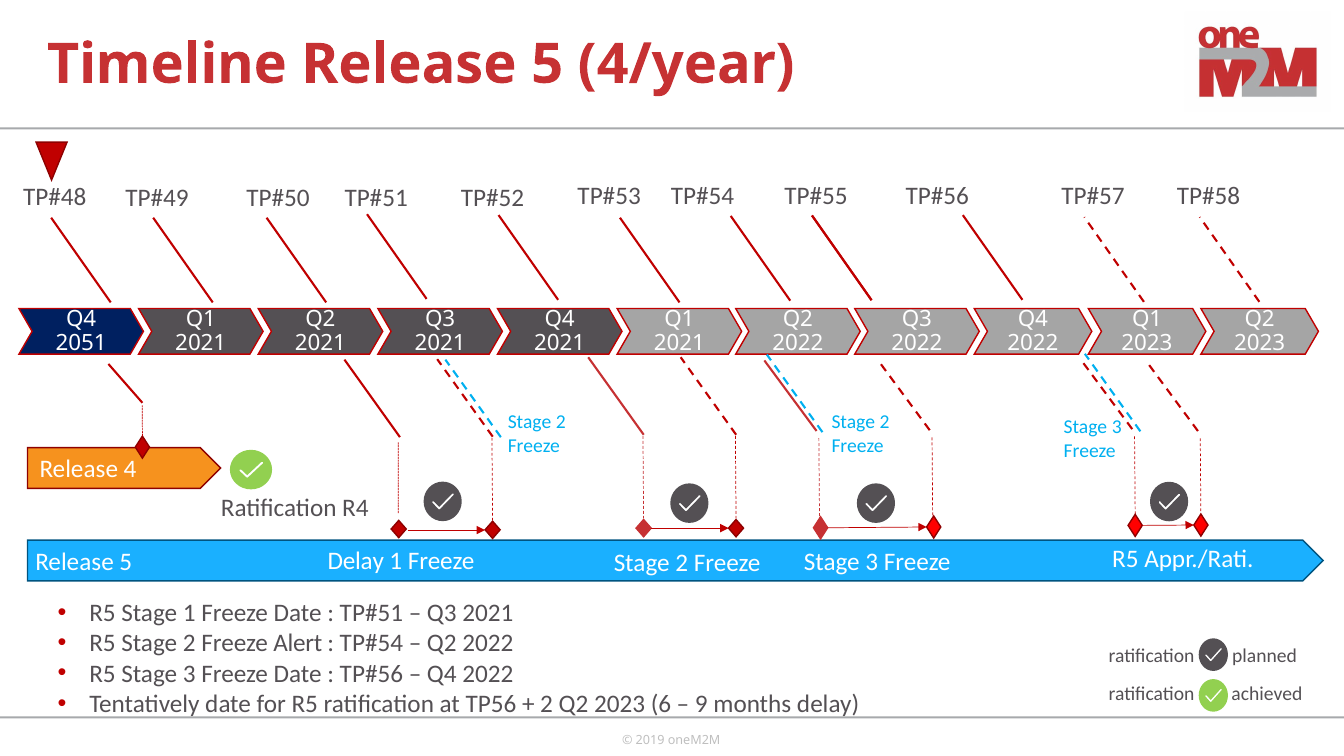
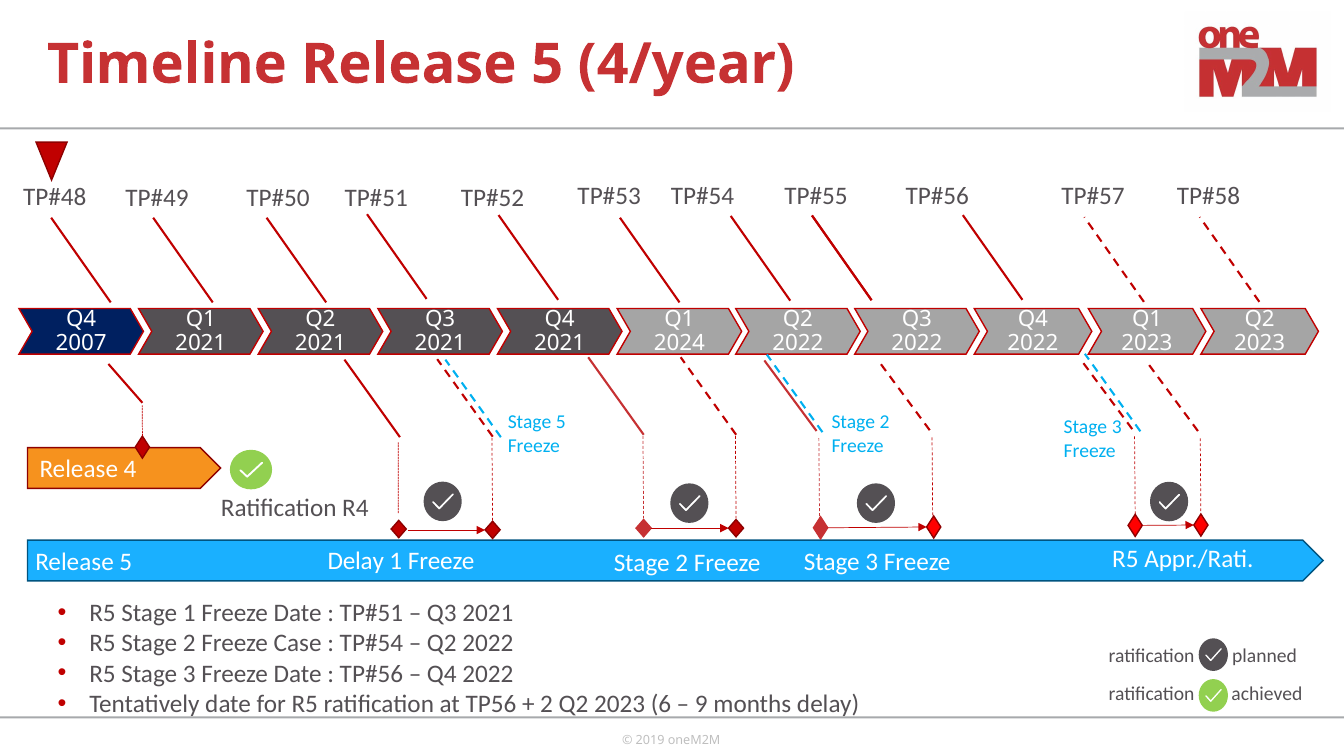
2051: 2051 -> 2007
2021 at (679, 343): 2021 -> 2024
2 at (561, 422): 2 -> 5
Alert: Alert -> Case
